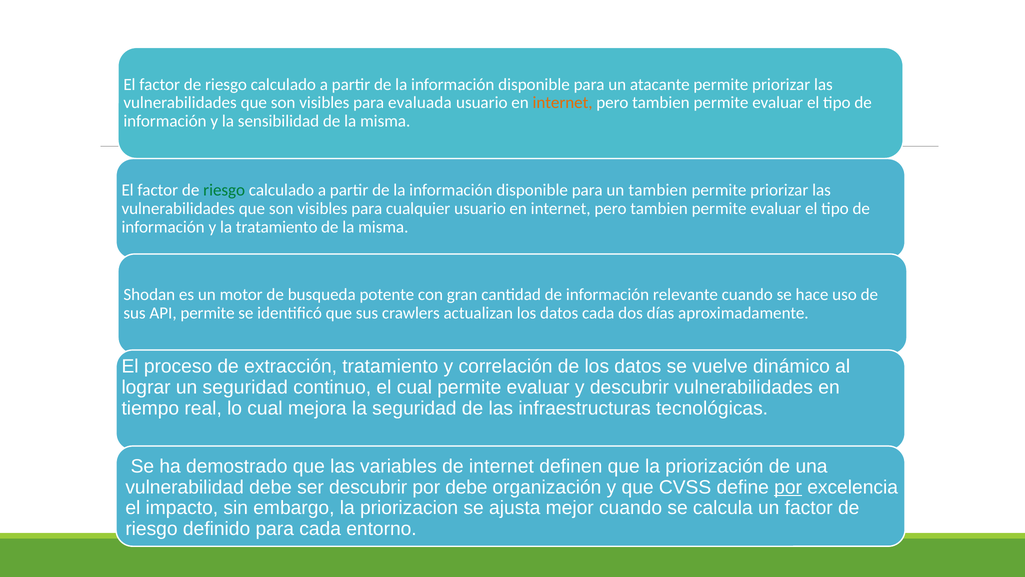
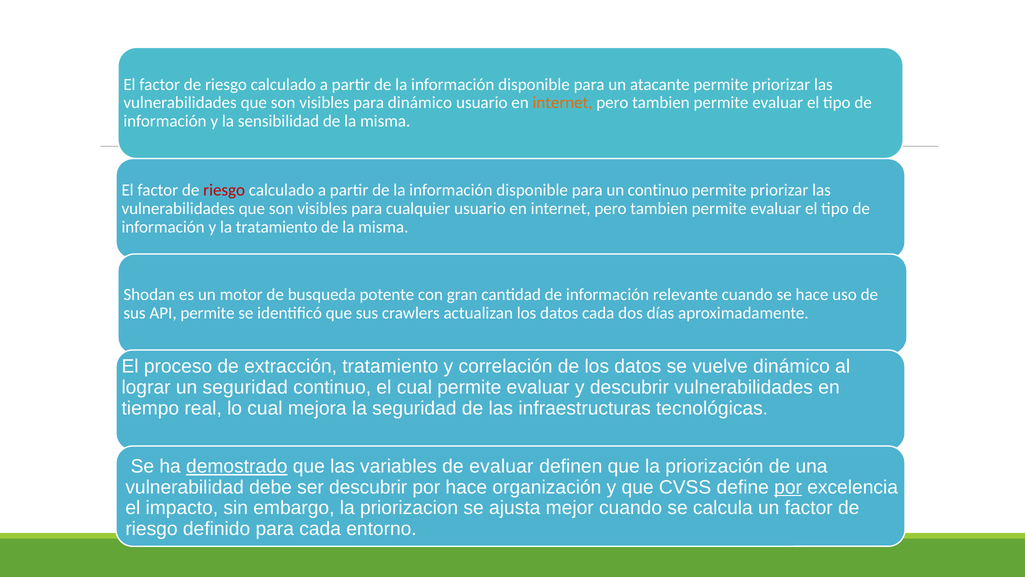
para evaluada: evaluada -> dinámico
riesgo at (224, 190) colour: green -> red
un tambien: tambien -> continuo
demostrado underline: none -> present
de internet: internet -> evaluar
por debe: debe -> hace
